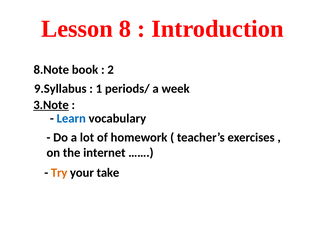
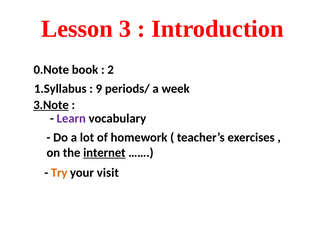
8: 8 -> 3
8.Note: 8.Note -> 0.Note
9.Syllabus: 9.Syllabus -> 1.Syllabus
1: 1 -> 9
Learn colour: blue -> purple
internet underline: none -> present
take: take -> visit
